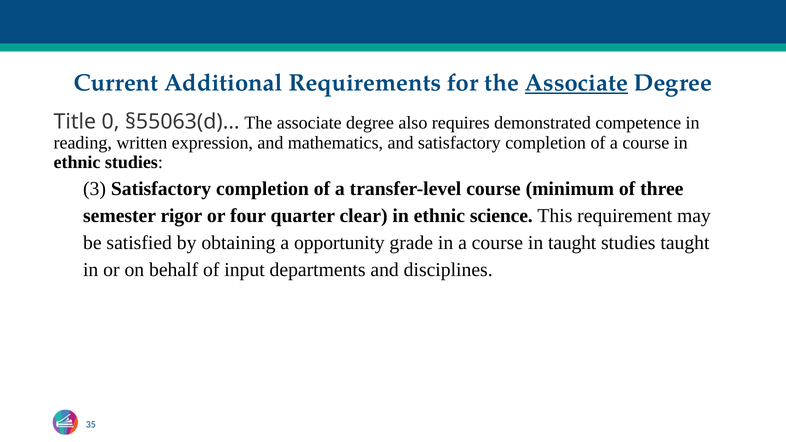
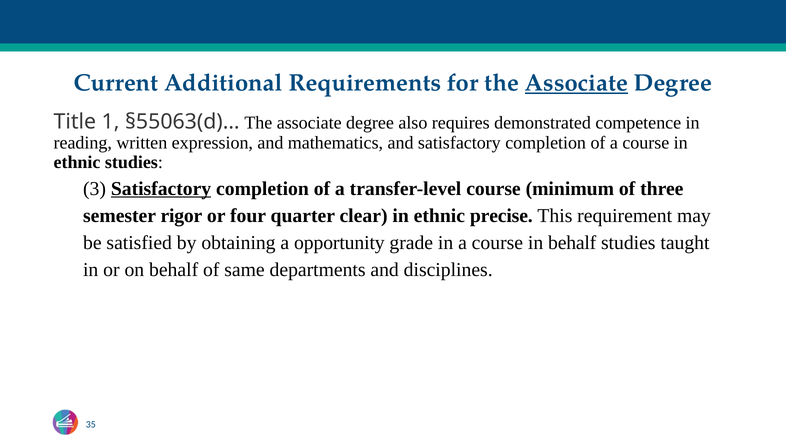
0: 0 -> 1
Satisfactory at (161, 189) underline: none -> present
science: science -> precise
in taught: taught -> behalf
input: input -> same
